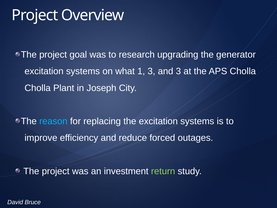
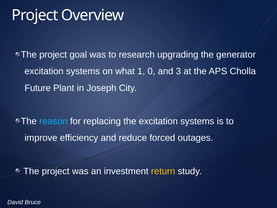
1 3: 3 -> 0
Cholla at (38, 88): Cholla -> Future
return colour: light green -> yellow
